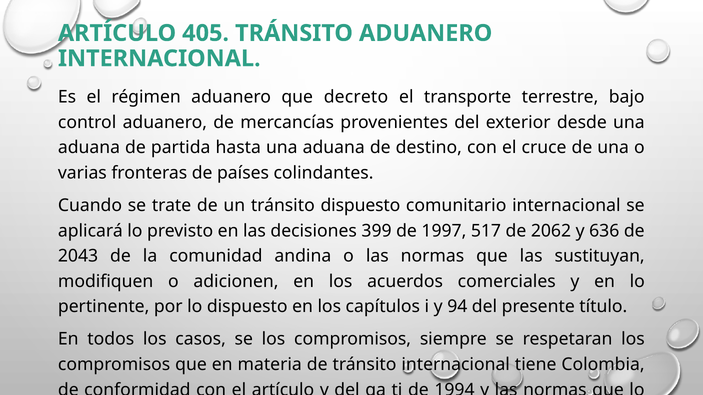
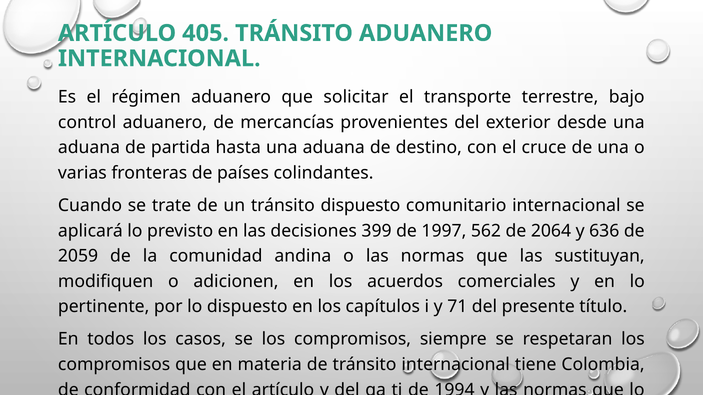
decreto: decreto -> solicitar
517: 517 -> 562
2062: 2062 -> 2064
2043: 2043 -> 2059
94: 94 -> 71
